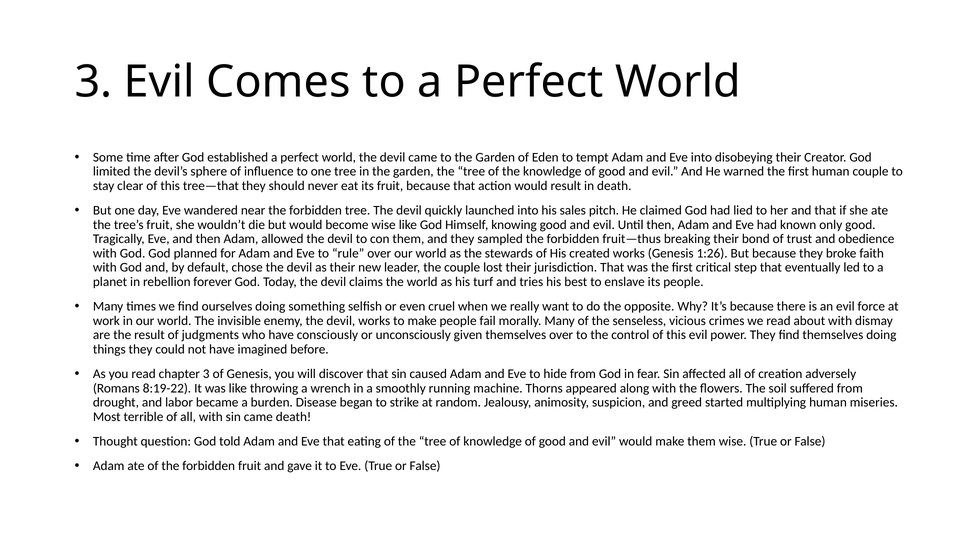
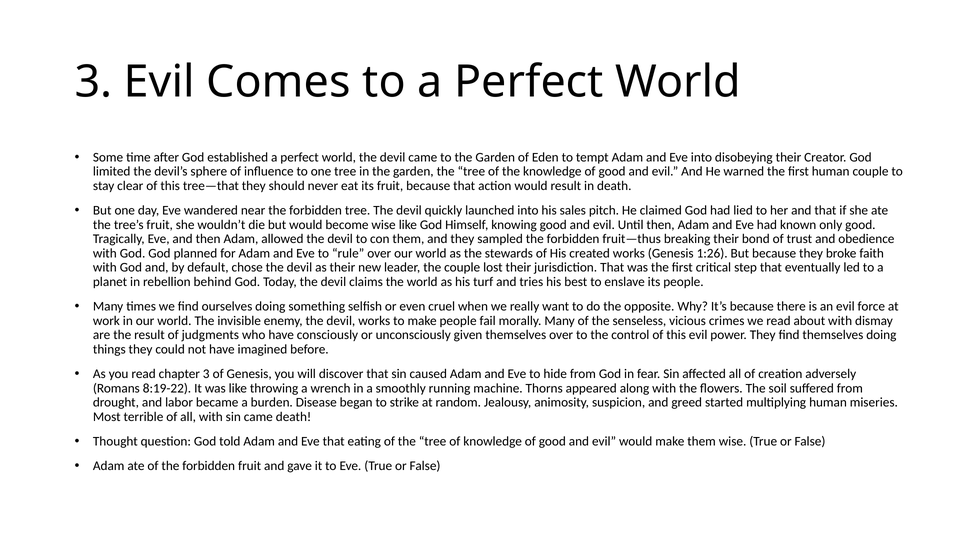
forever: forever -> behind
